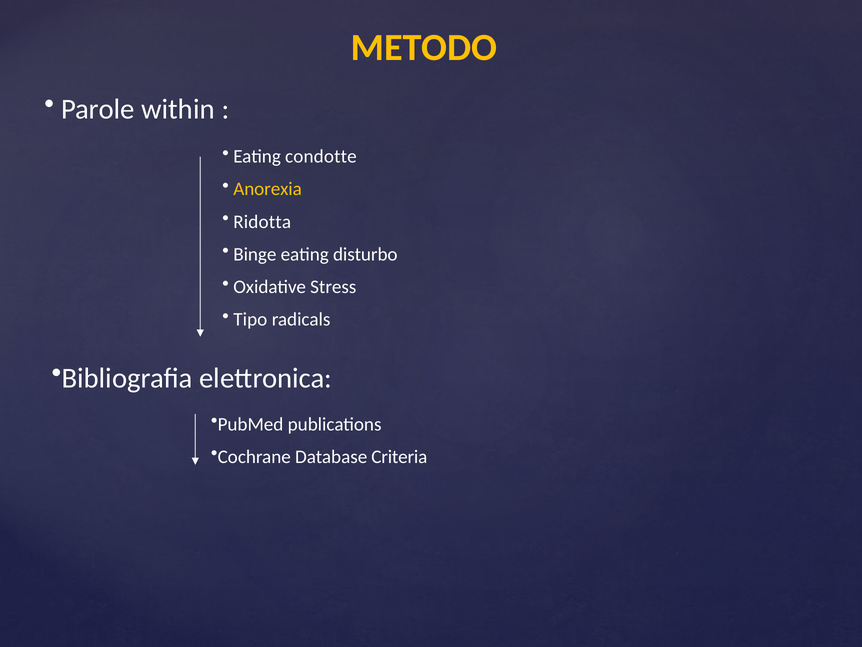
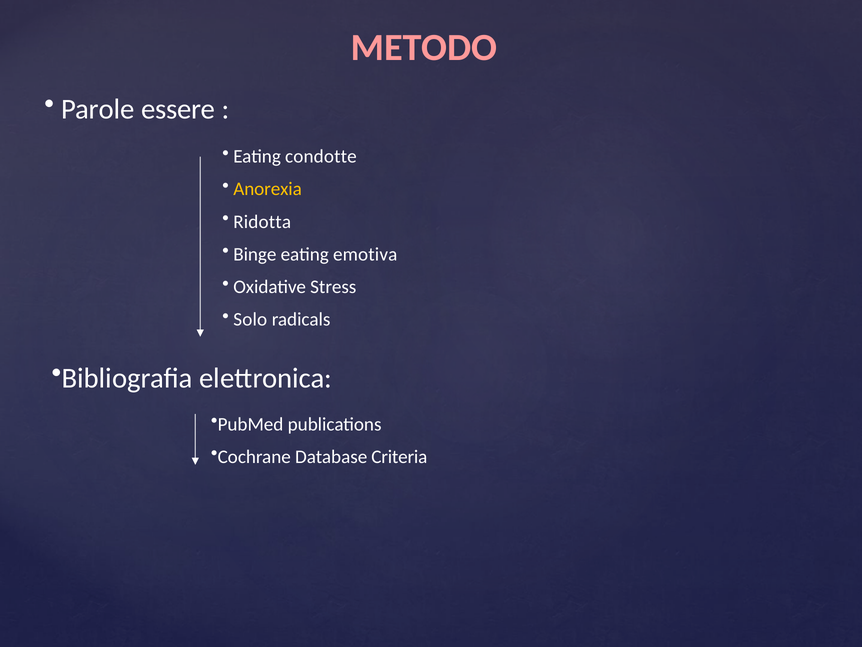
METODO colour: yellow -> pink
within: within -> essere
disturbo: disturbo -> emotiva
Tipo: Tipo -> Solo
